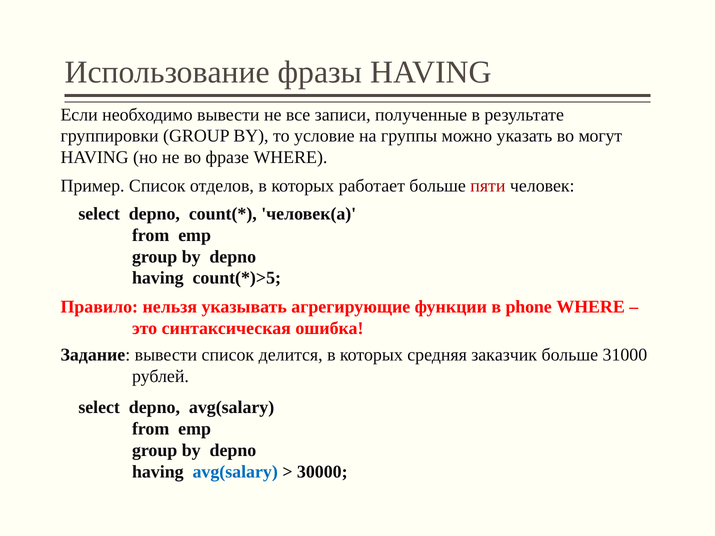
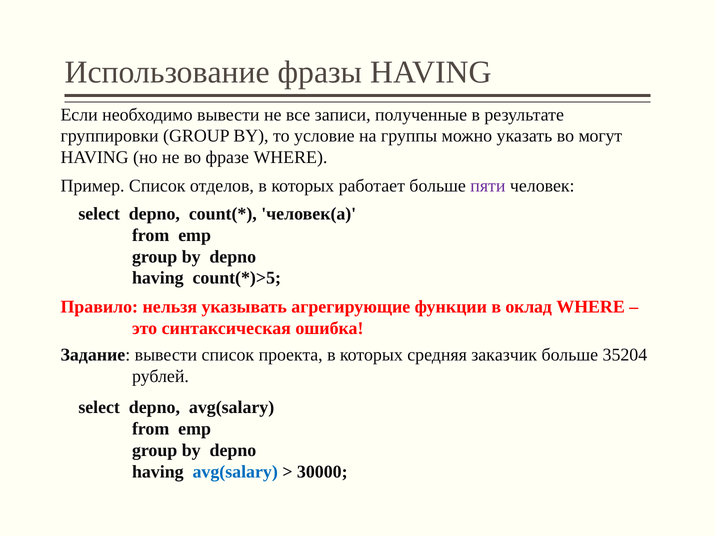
пяти colour: red -> purple
phone: phone -> оклад
делится: делится -> проекта
31000: 31000 -> 35204
